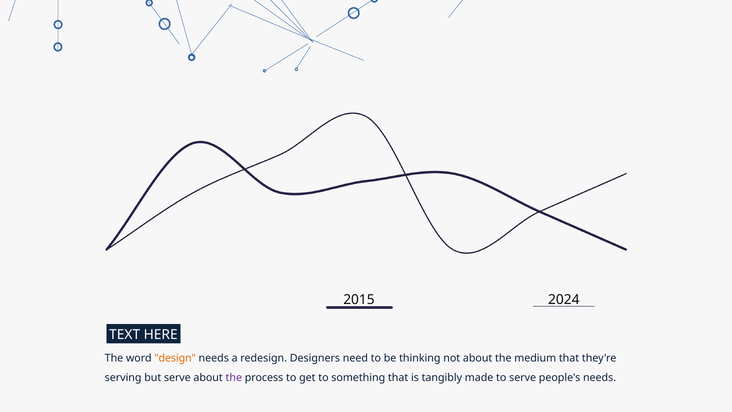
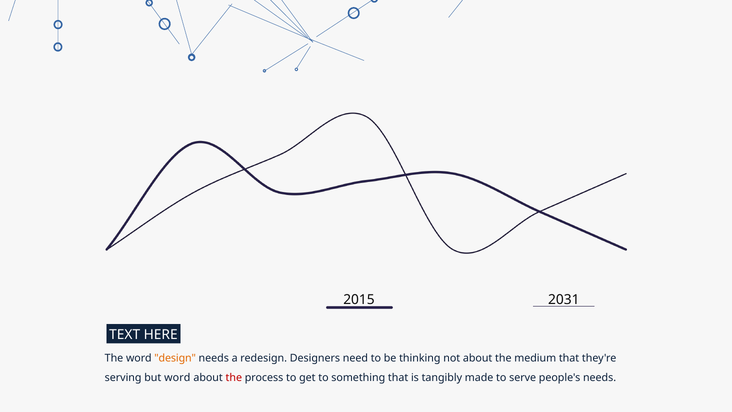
2024: 2024 -> 2031
but serve: serve -> word
the at (234, 377) colour: purple -> red
